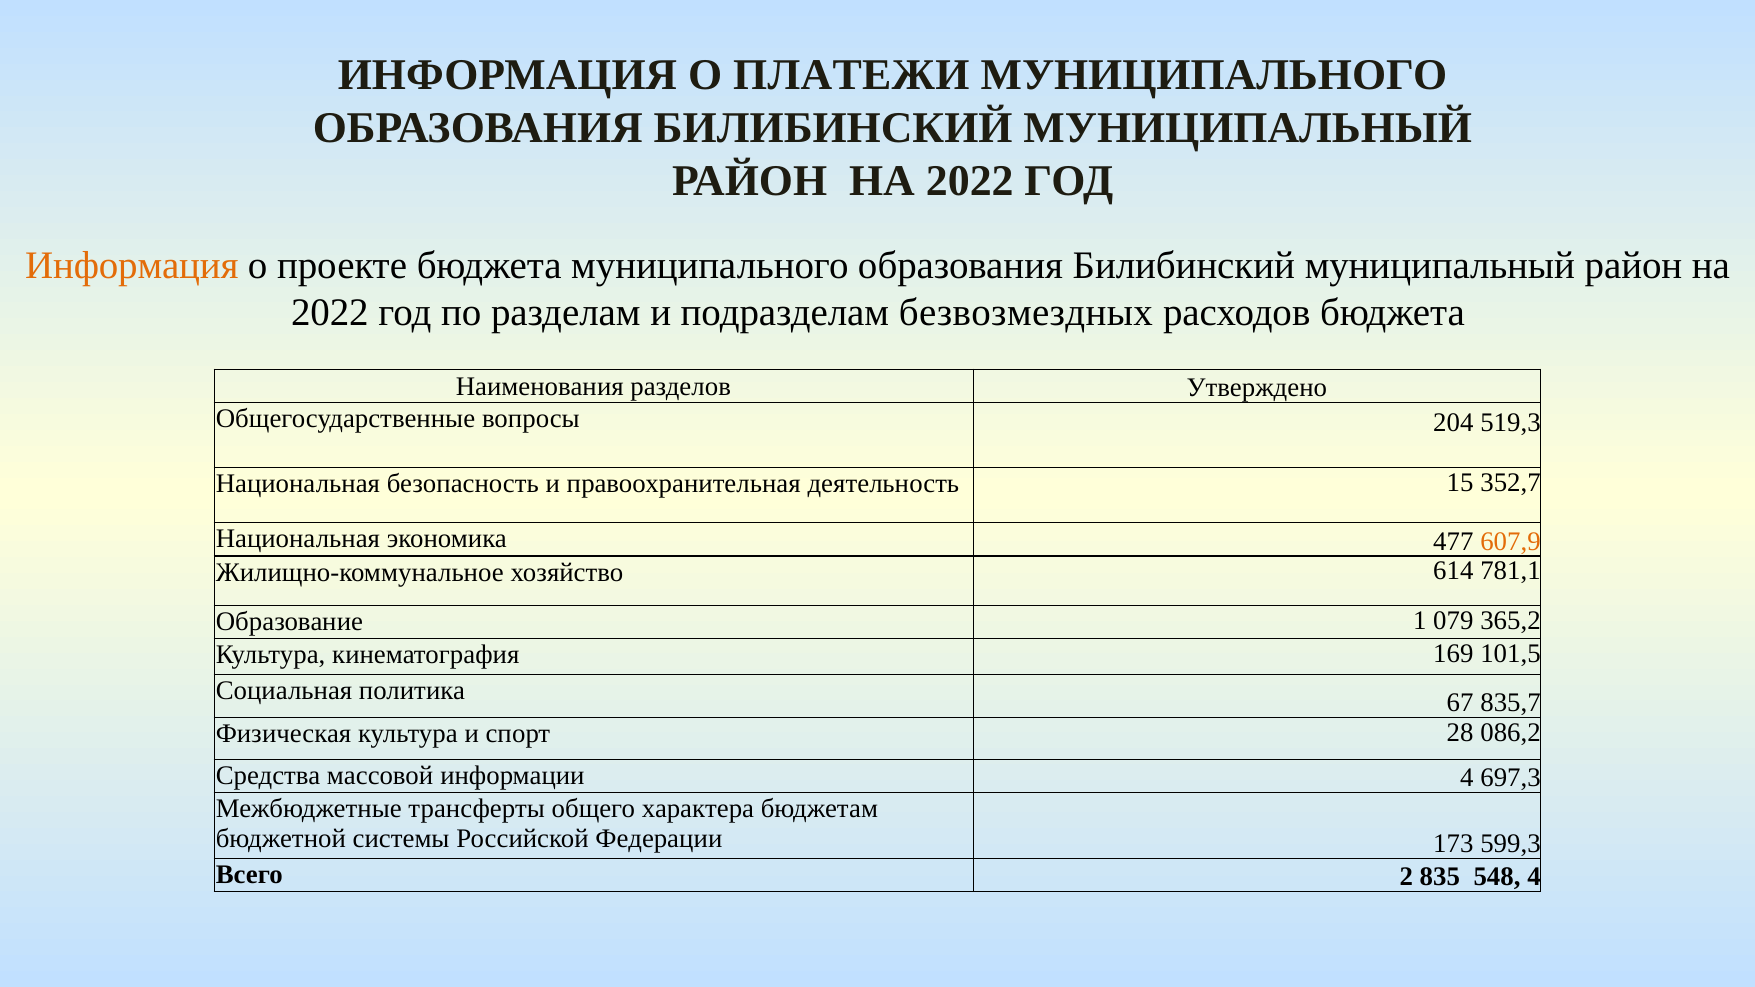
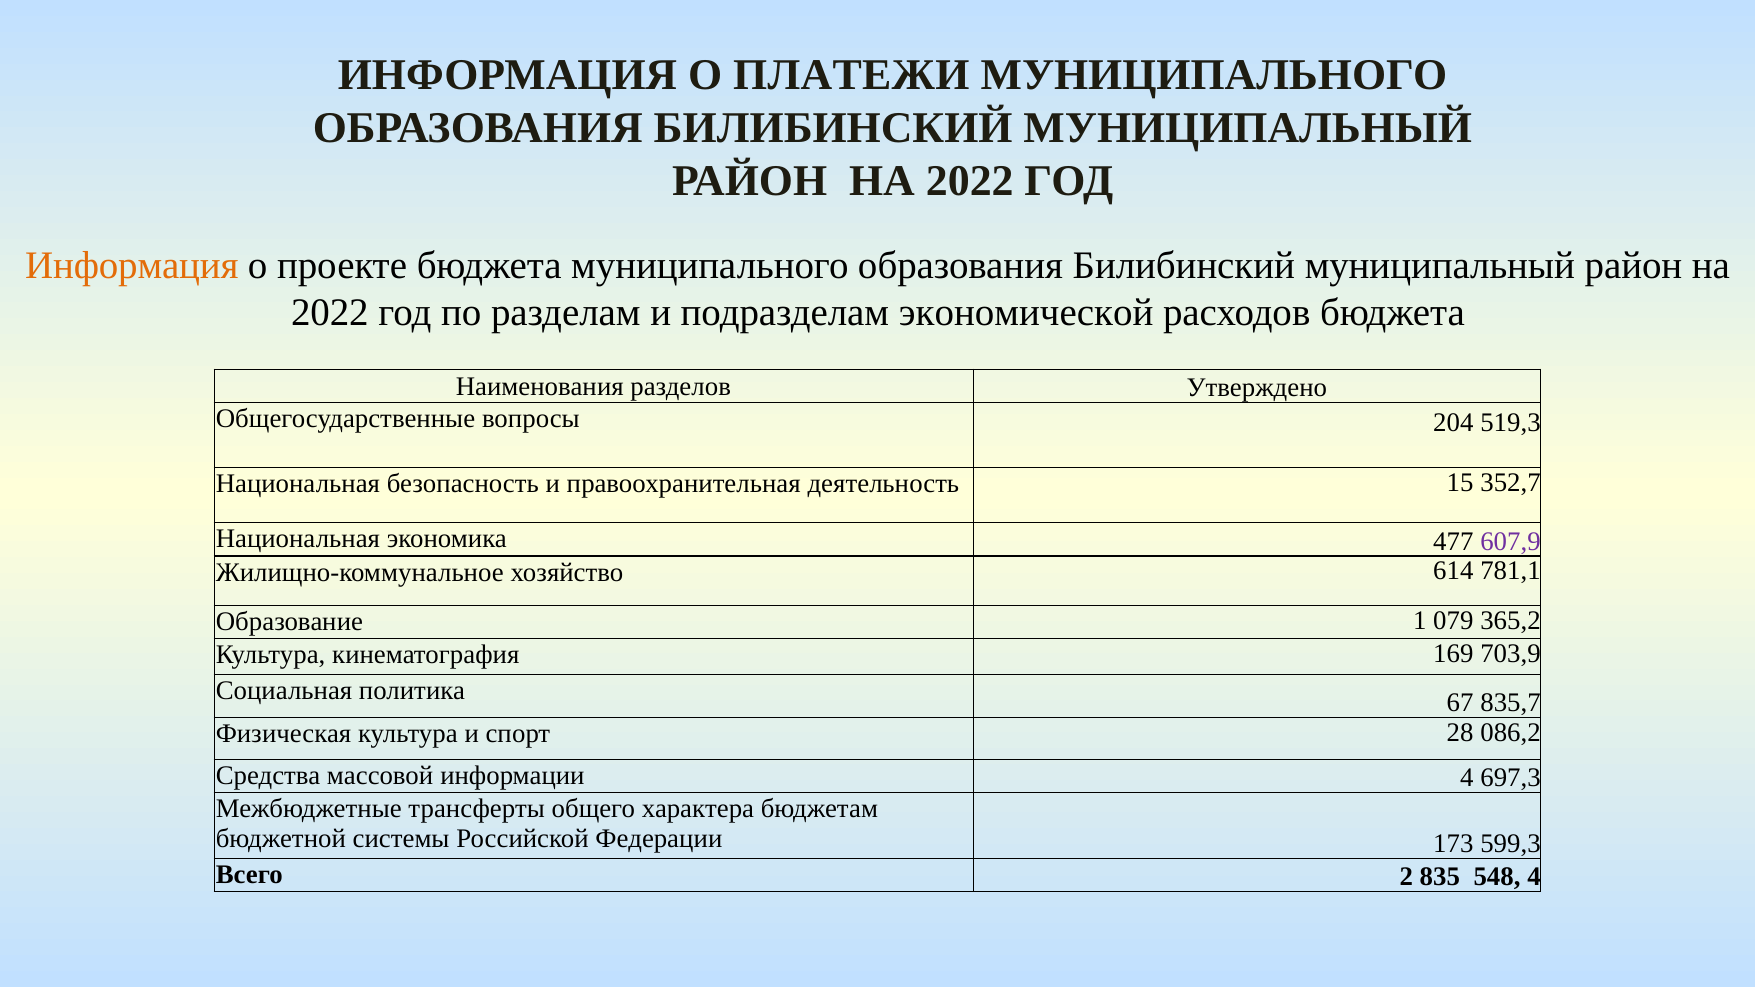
безвозмездных: безвозмездных -> экономической
607,9 colour: orange -> purple
101,5: 101,5 -> 703,9
